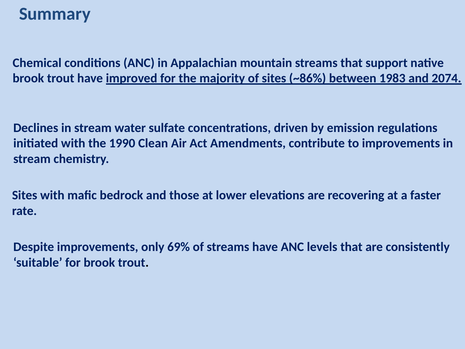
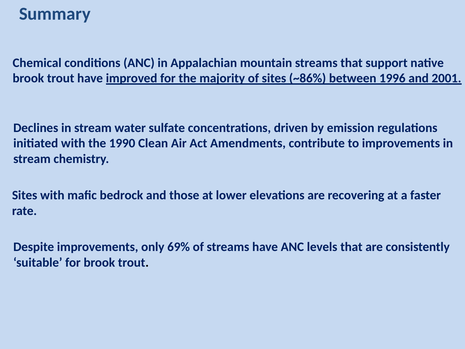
1983: 1983 -> 1996
2074: 2074 -> 2001
